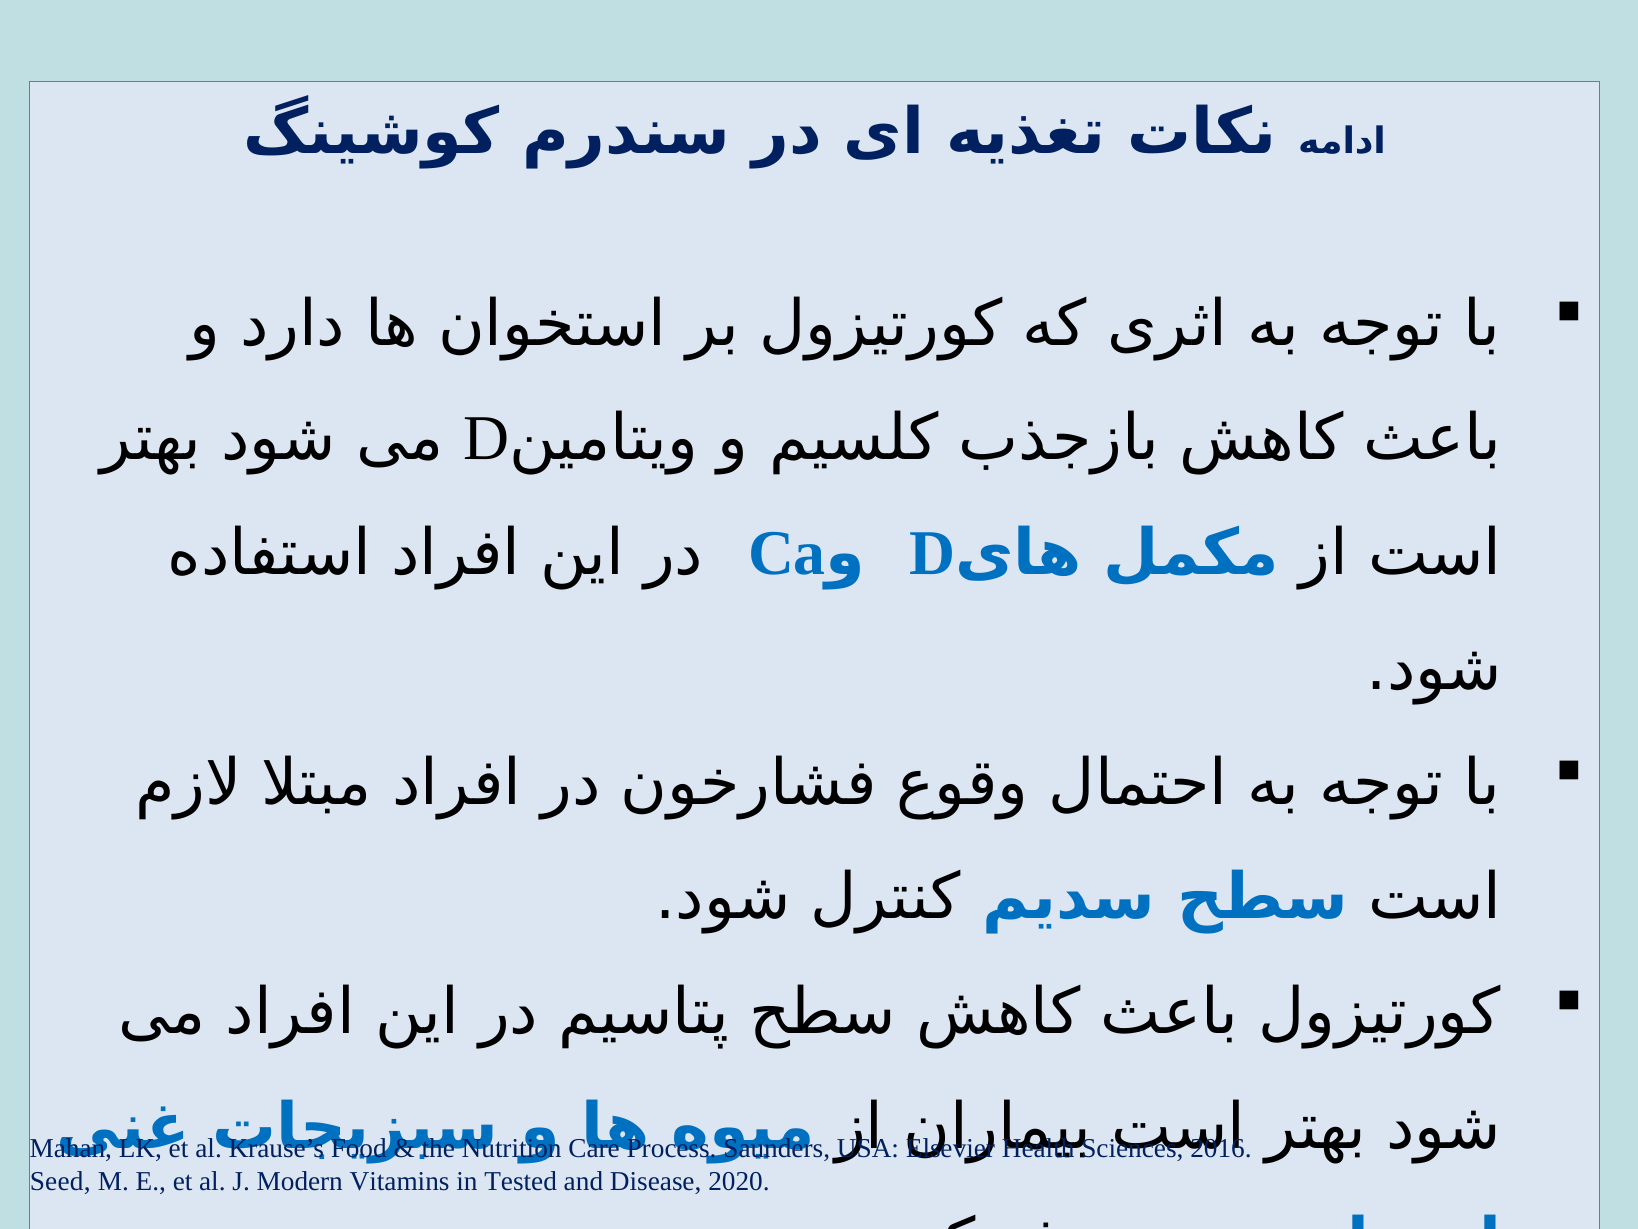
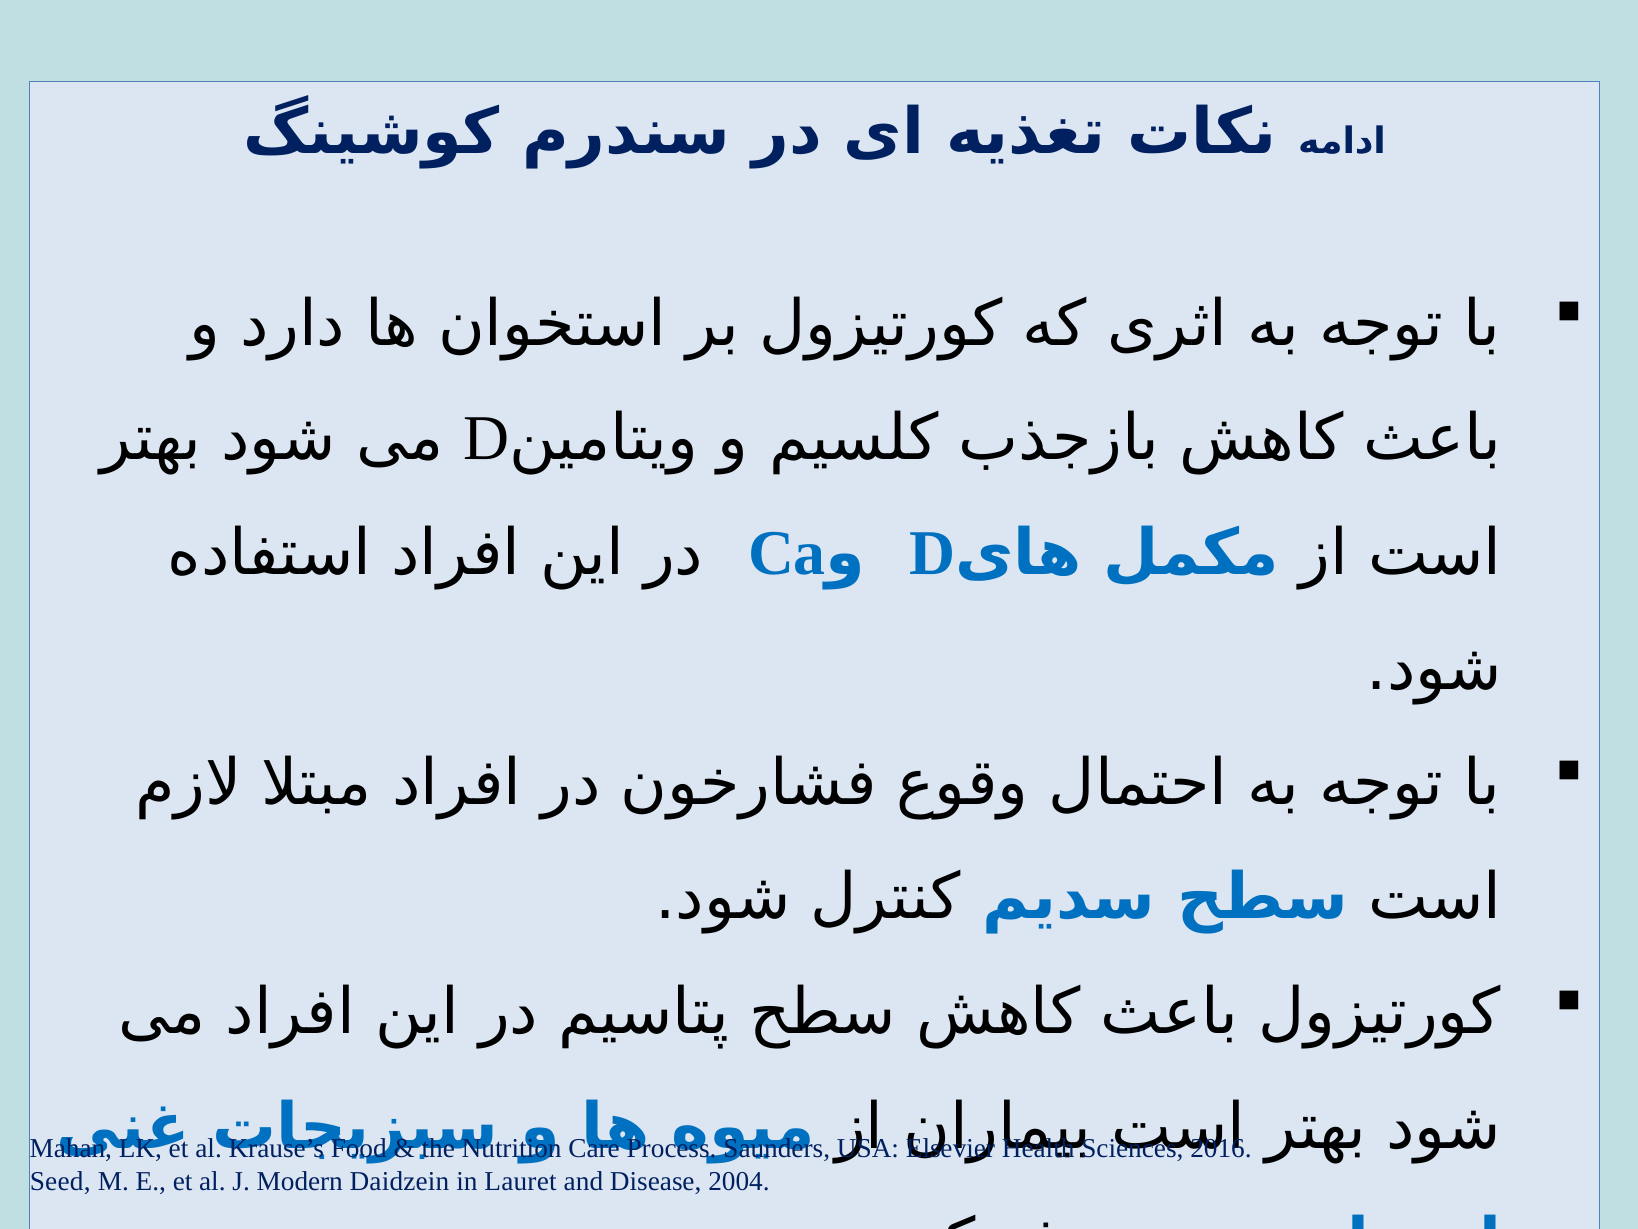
Vitamins: Vitamins -> Daidzein
Tested: Tested -> Lauret
2020: 2020 -> 2004
